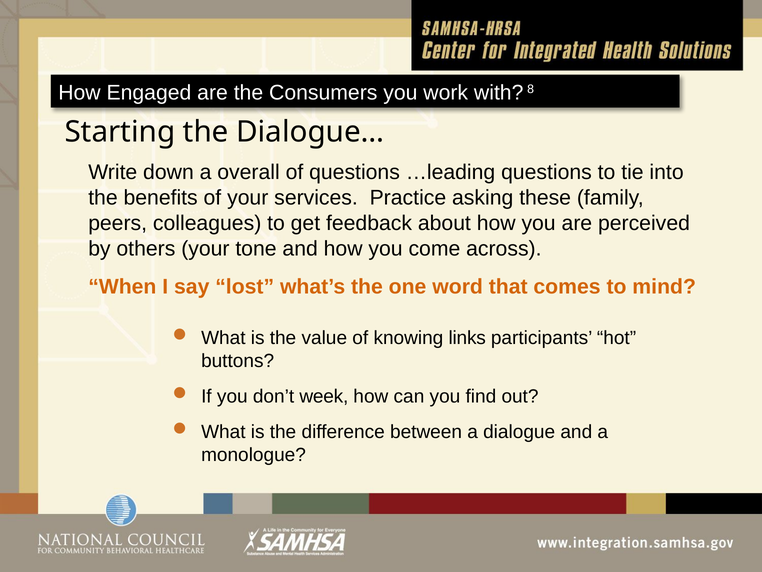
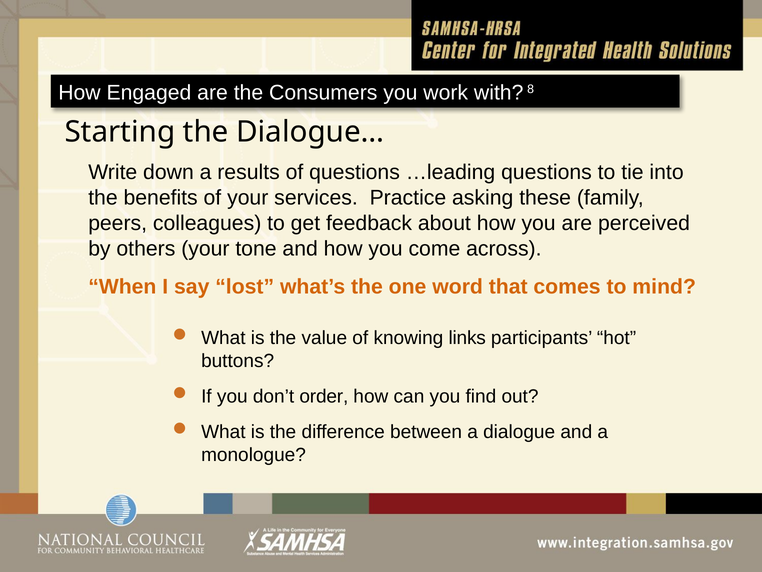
overall: overall -> results
week: week -> order
